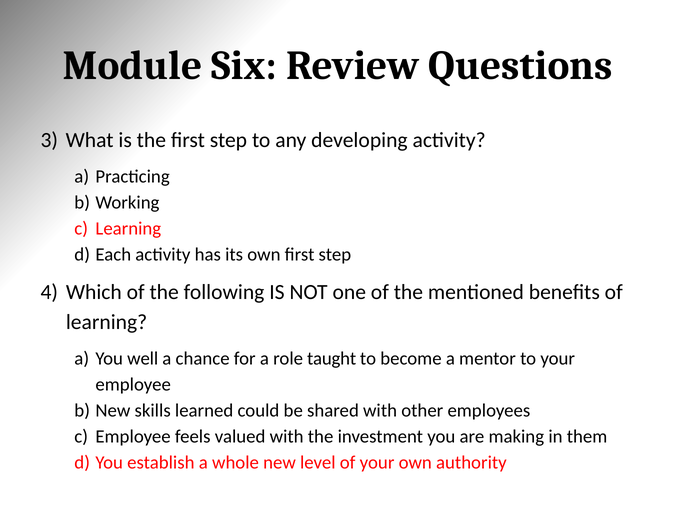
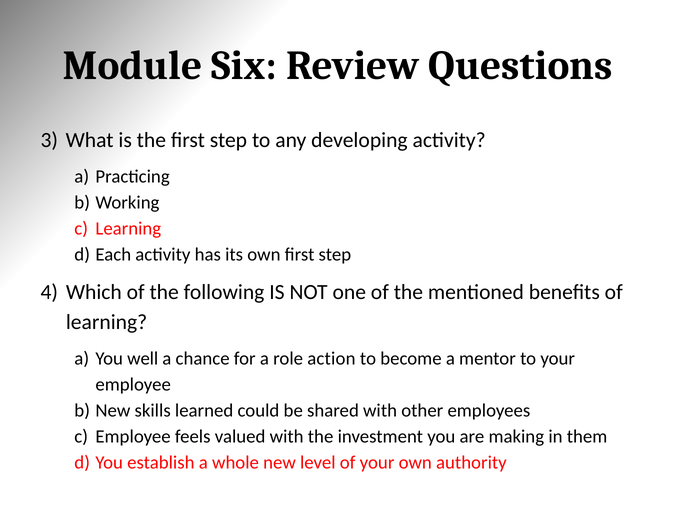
taught: taught -> action
